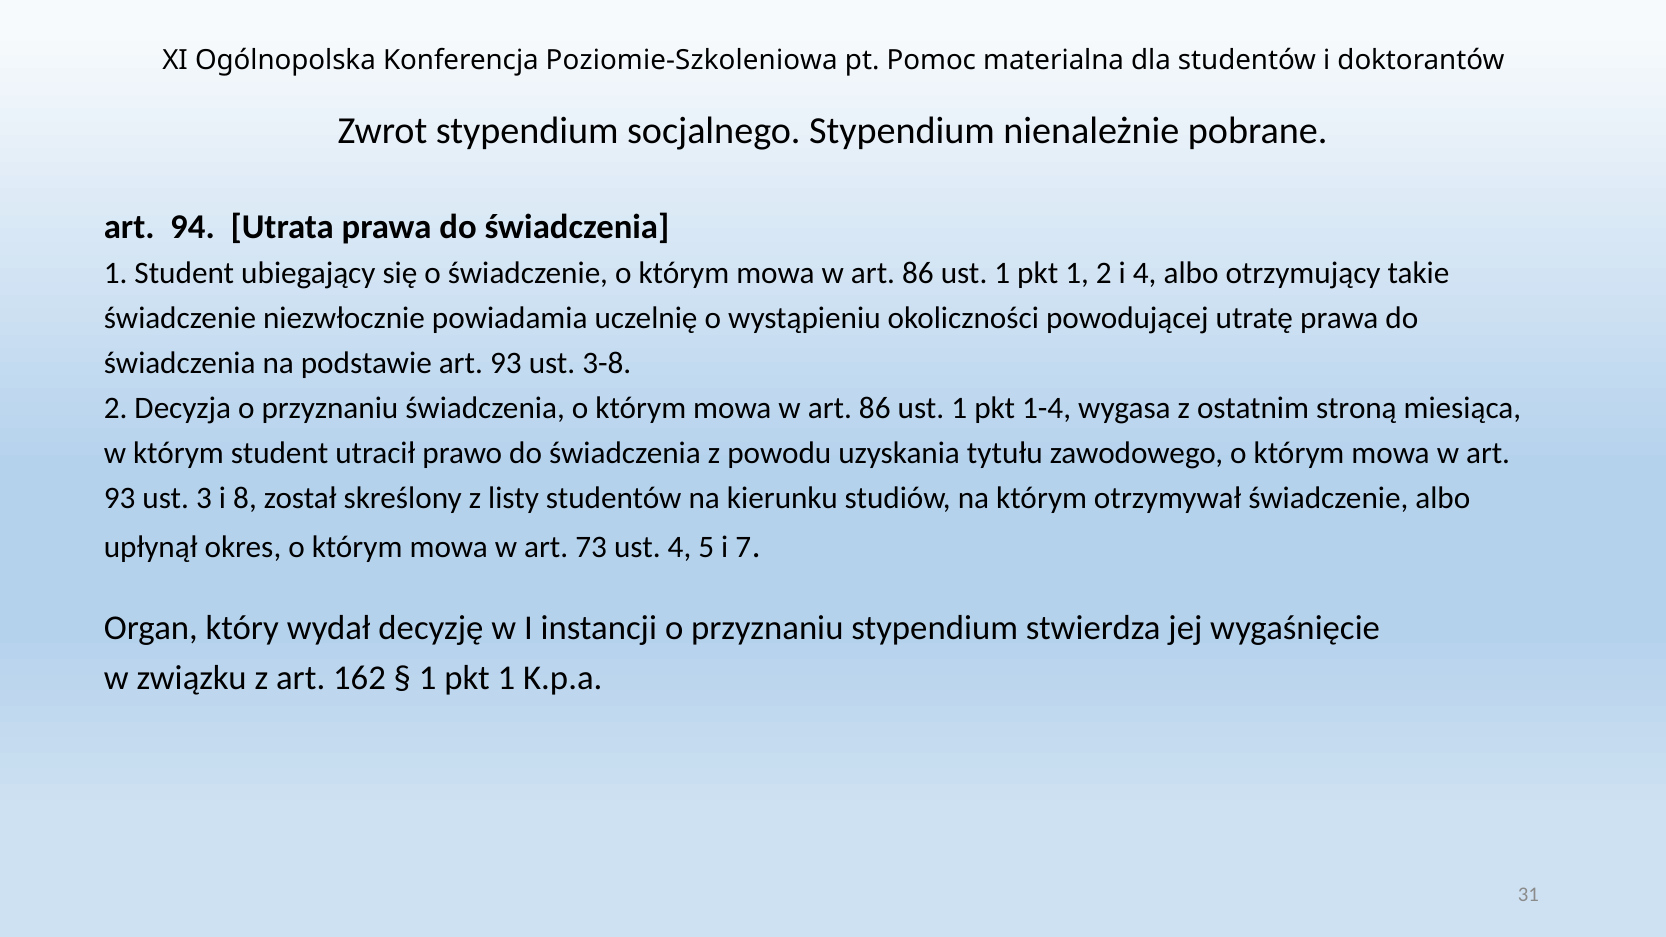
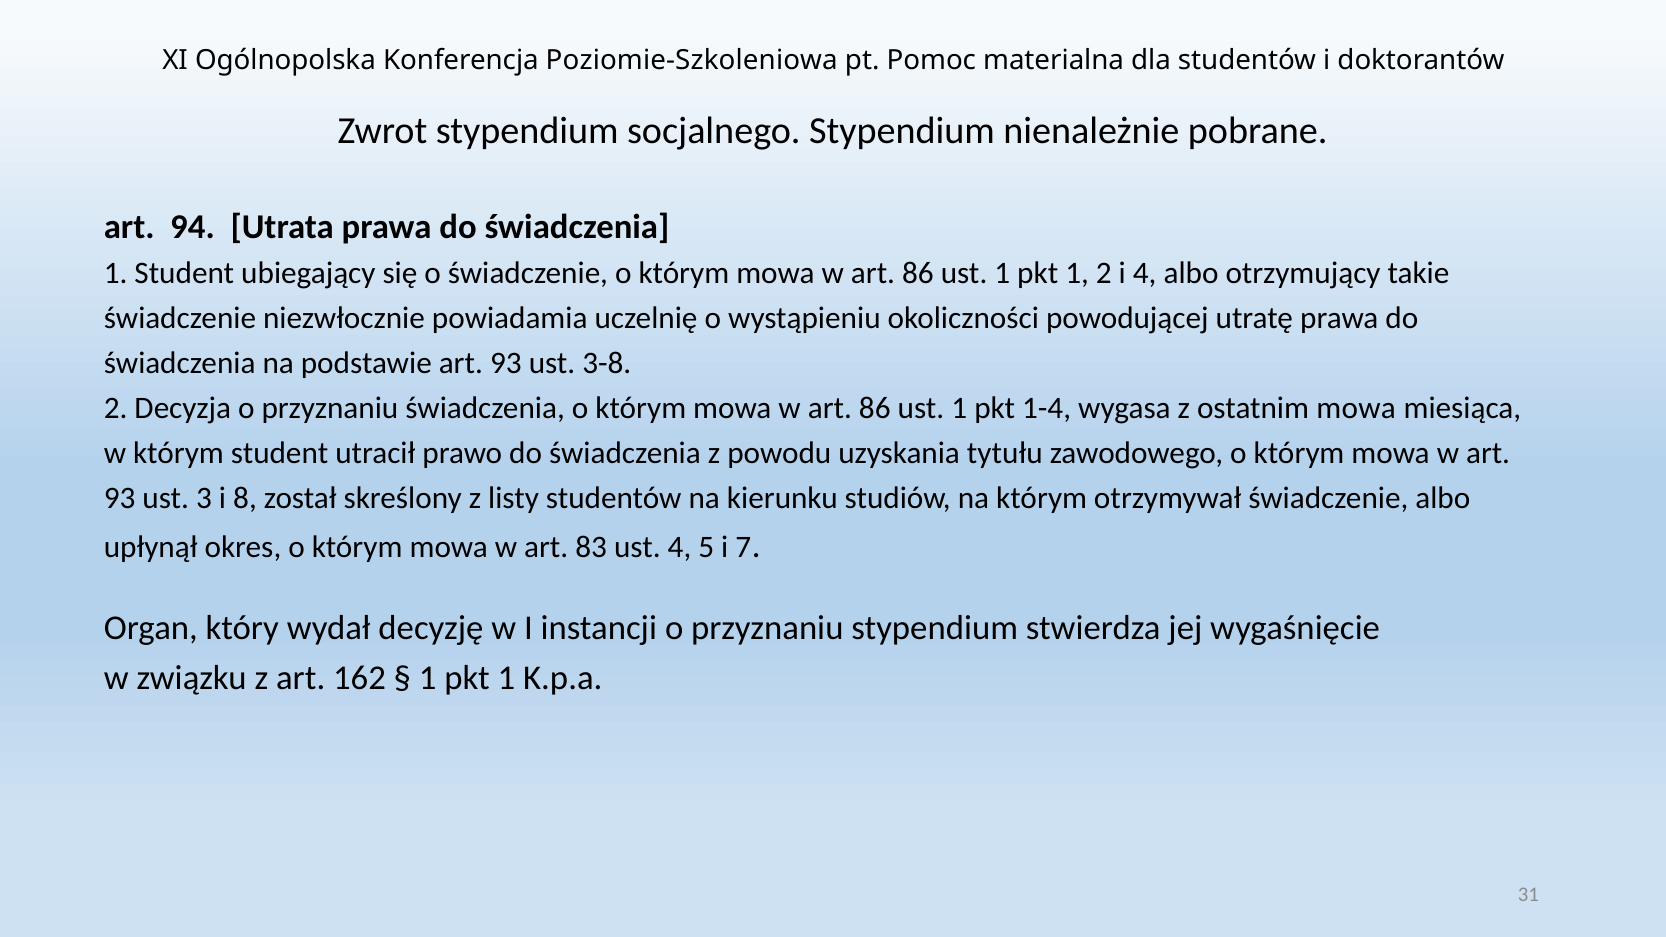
ostatnim stroną: stroną -> mowa
73: 73 -> 83
